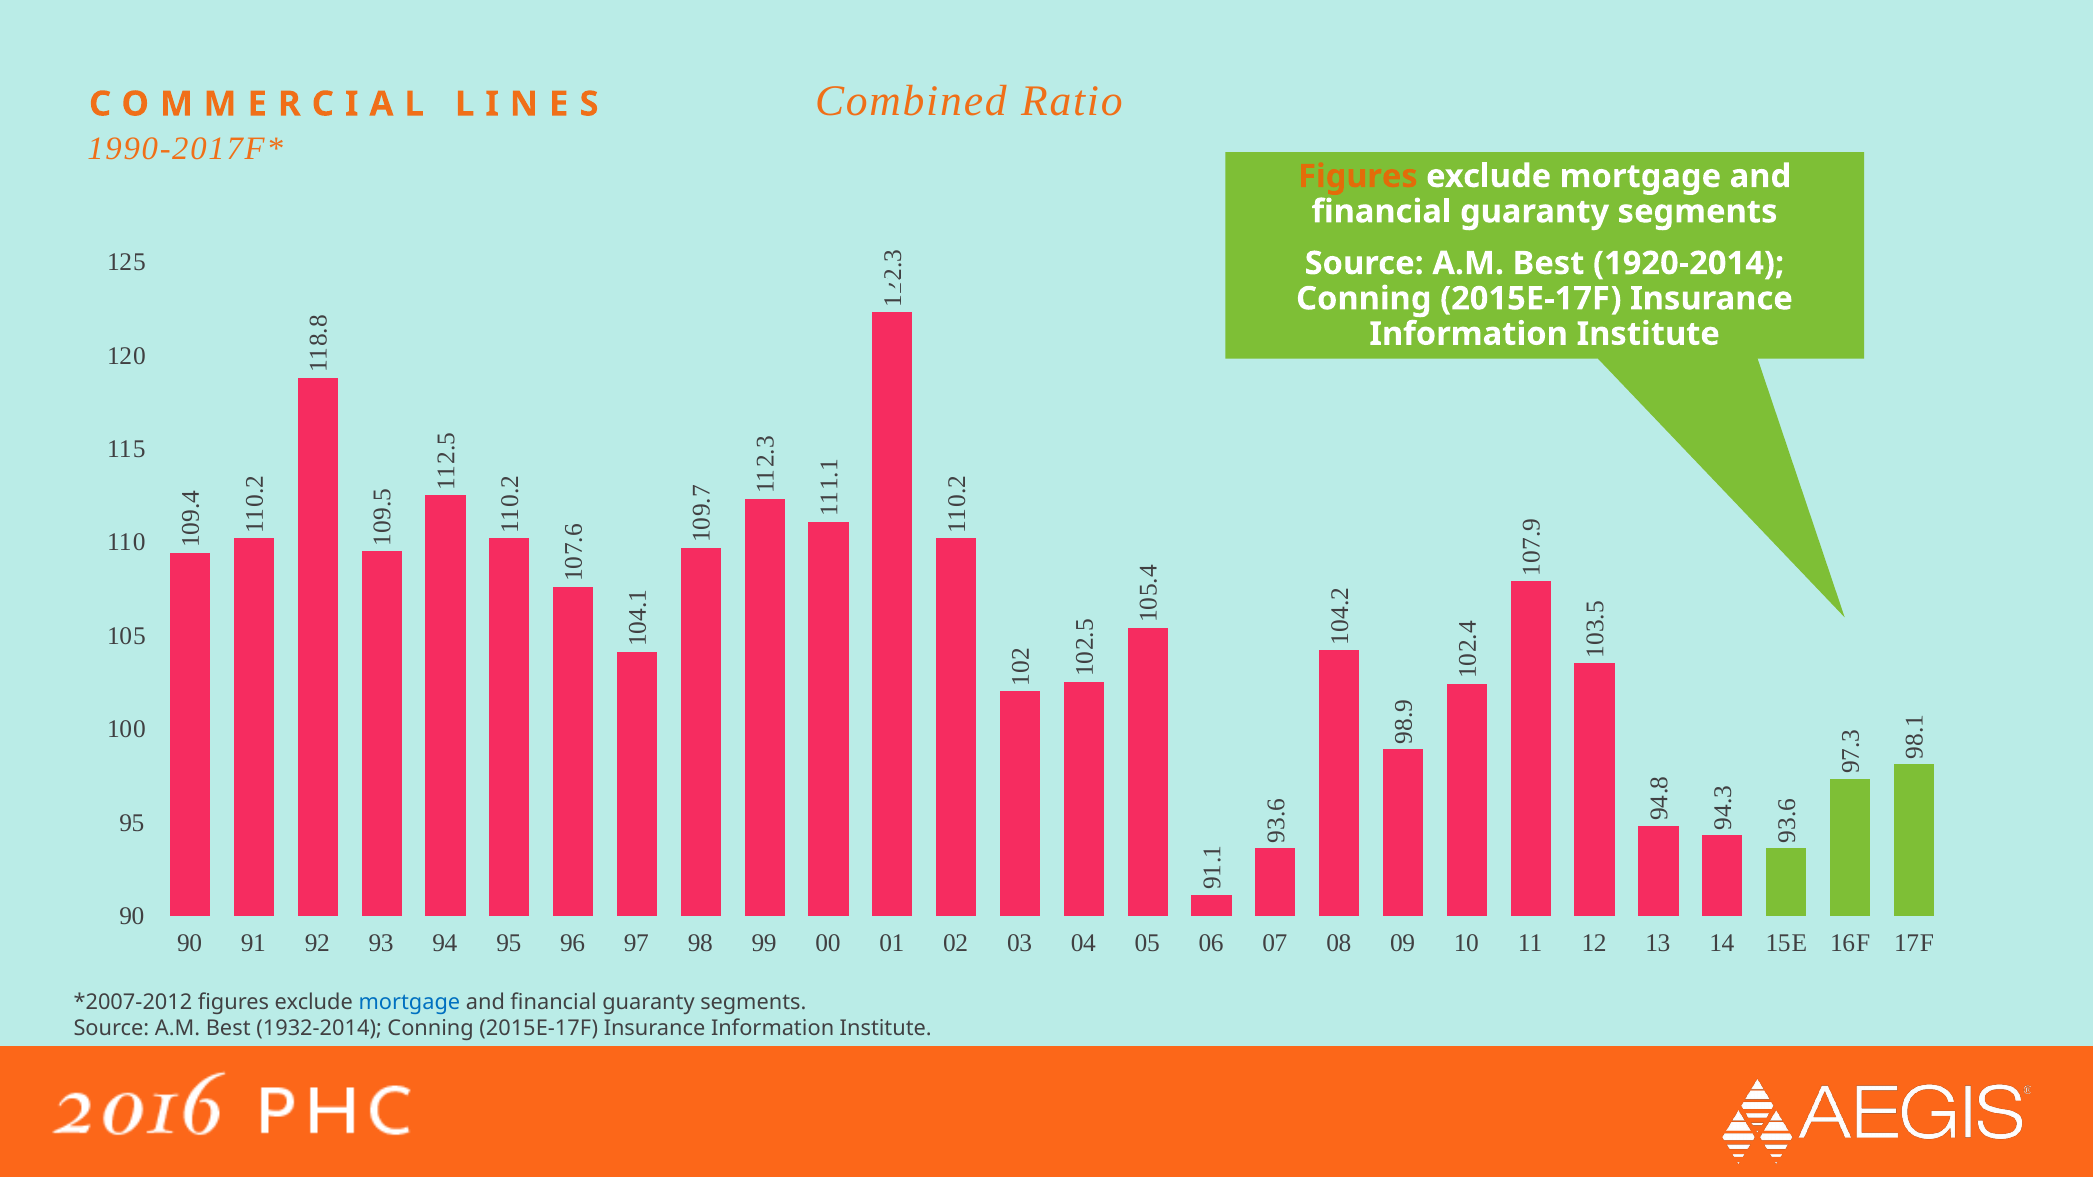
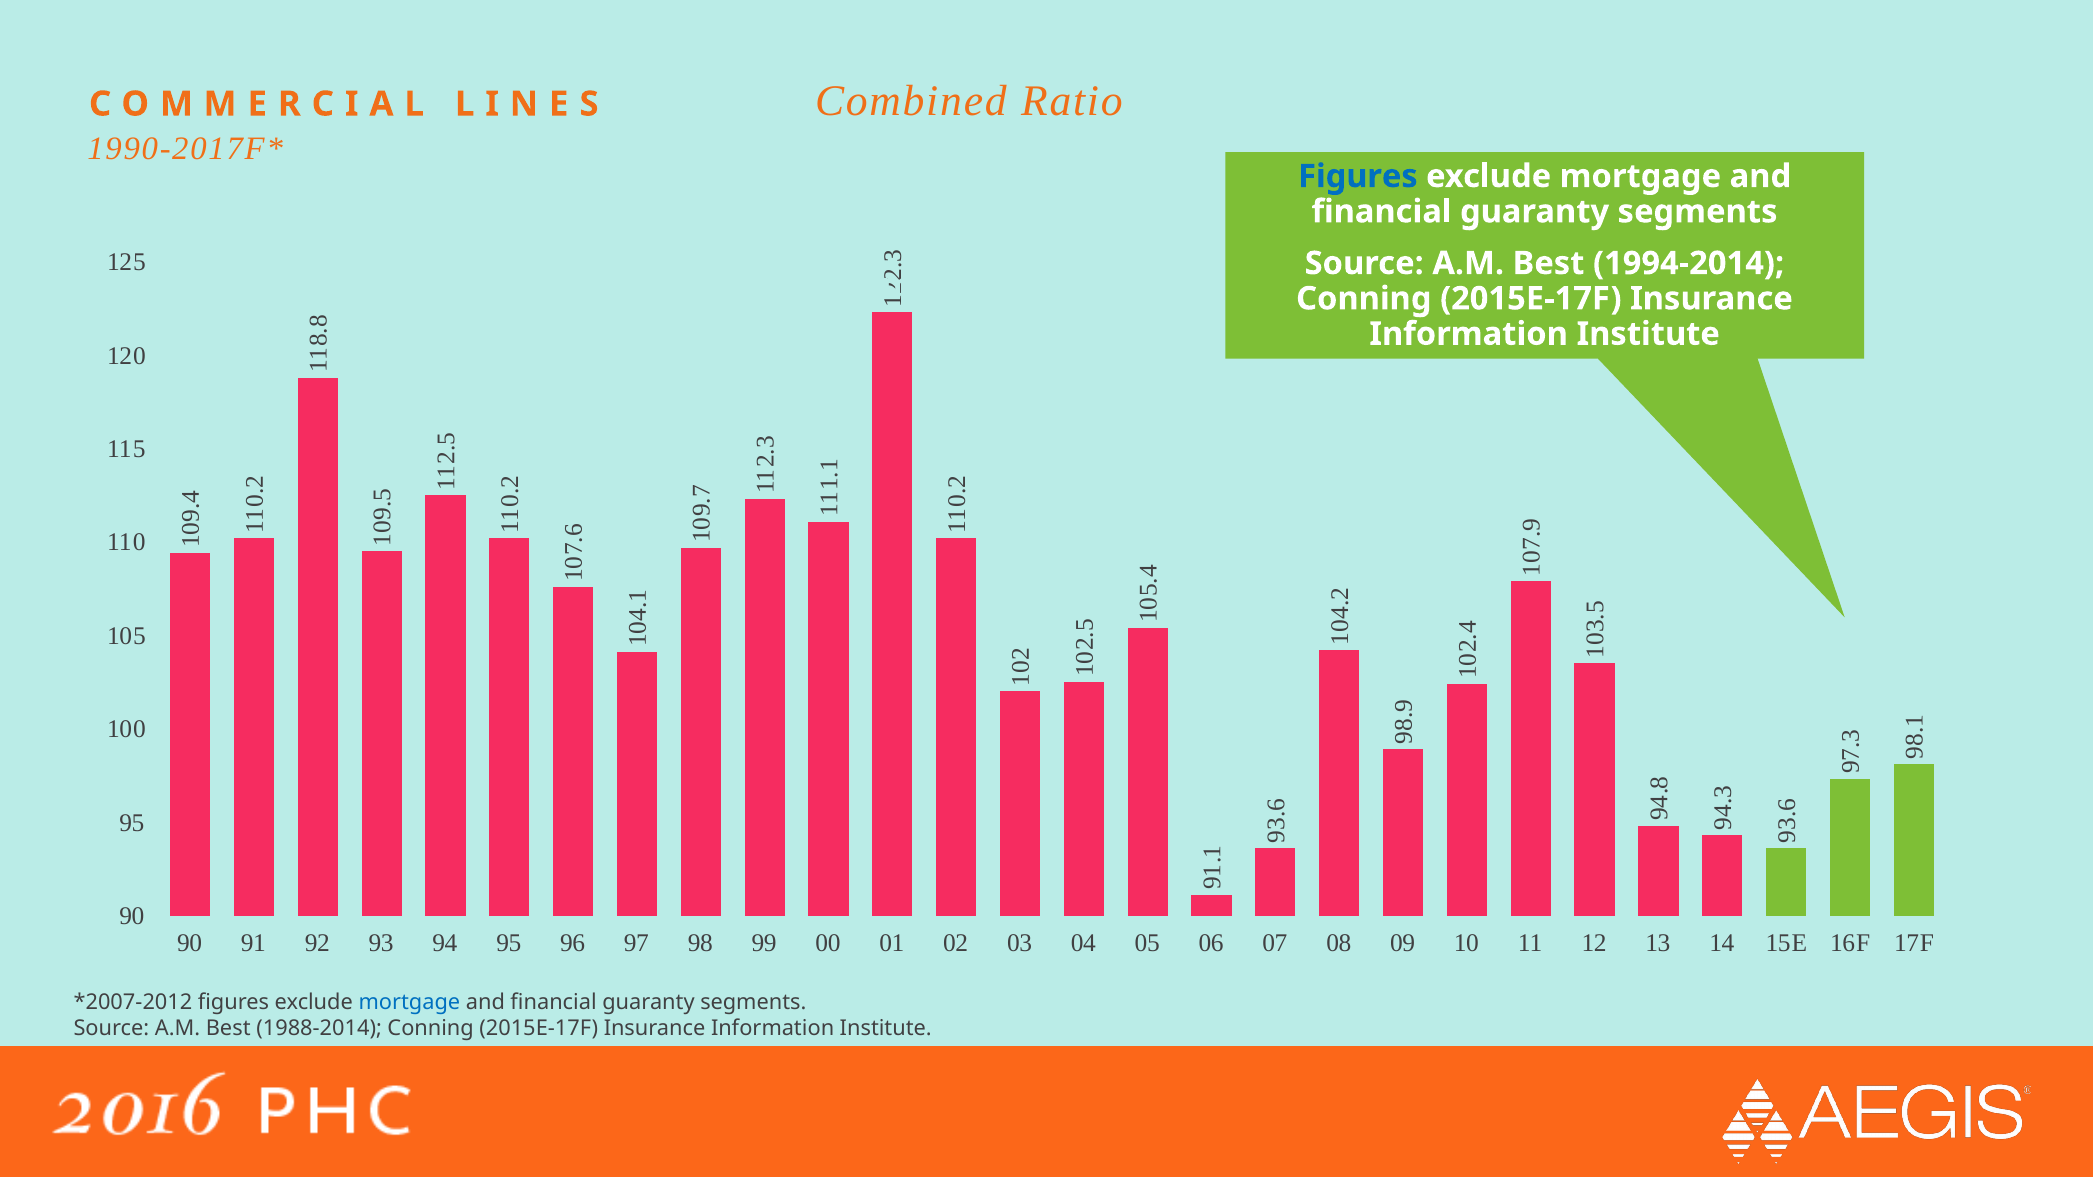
Figures at (1358, 176) colour: orange -> blue
1920-2014: 1920-2014 -> 1994-2014
1932-2014: 1932-2014 -> 1988-2014
